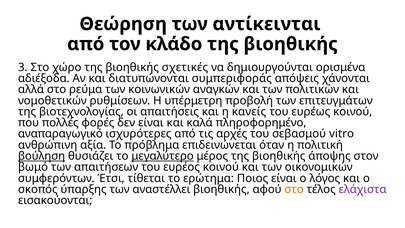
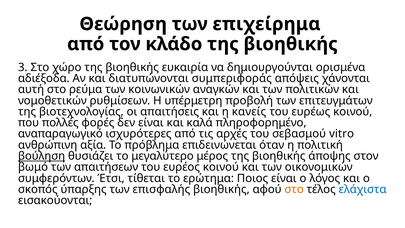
αντίκεινται: αντίκεινται -> επιχείρημα
σχετικές: σχετικές -> ευκαιρία
αλλά: αλλά -> αυτή
μεγαλύτερο underline: present -> none
αναστέλλει: αναστέλλει -> επισφαλής
ελάχιστα colour: purple -> blue
